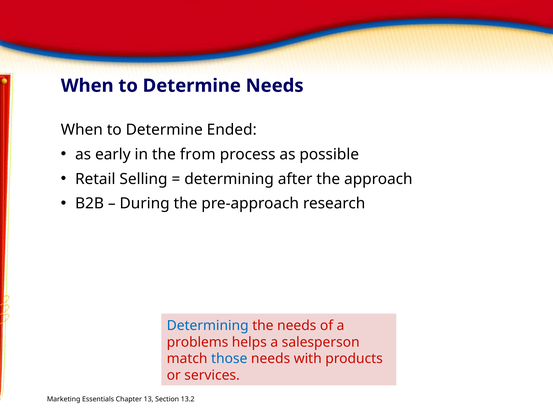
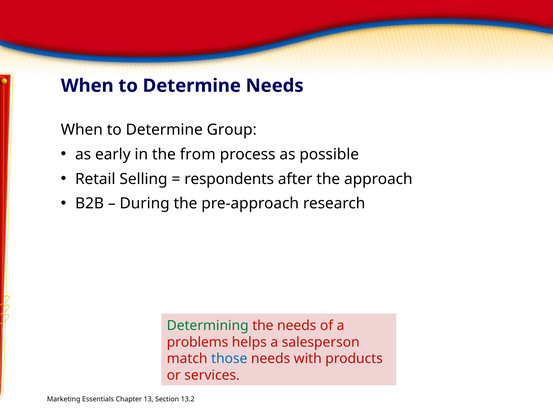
Ended: Ended -> Group
determining at (229, 179): determining -> respondents
Determining at (208, 325) colour: blue -> green
